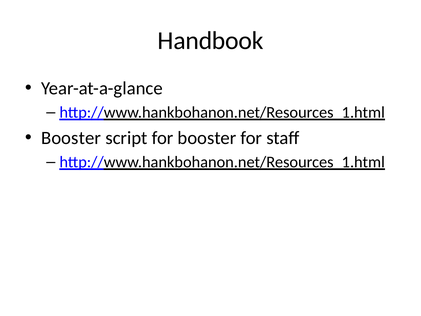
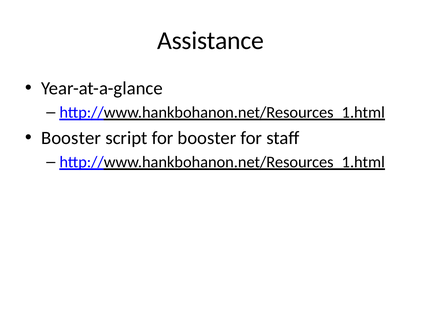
Handbook: Handbook -> Assistance
